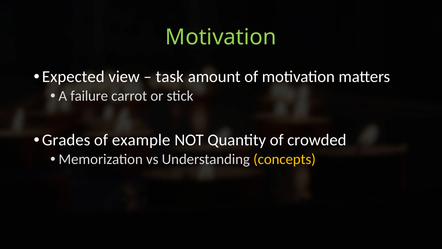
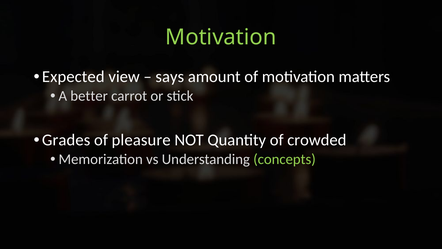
task: task -> says
failure: failure -> better
example: example -> pleasure
concepts colour: yellow -> light green
